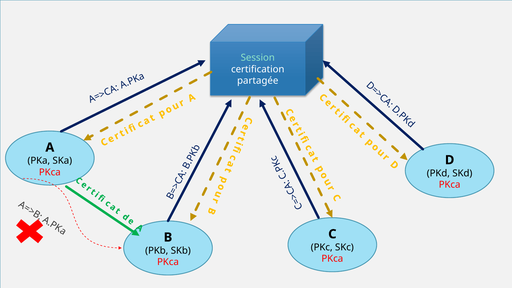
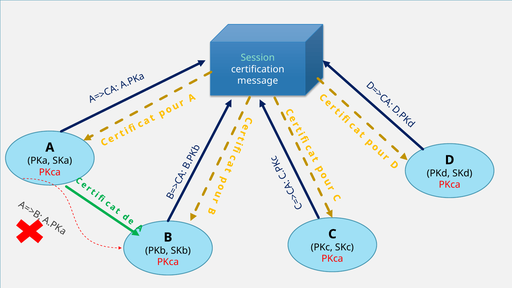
partagée: partagée -> message
